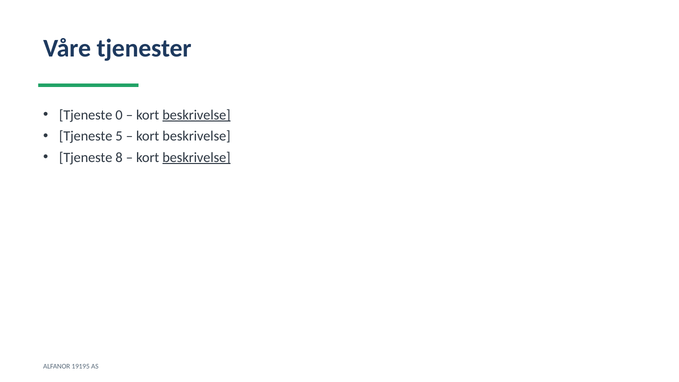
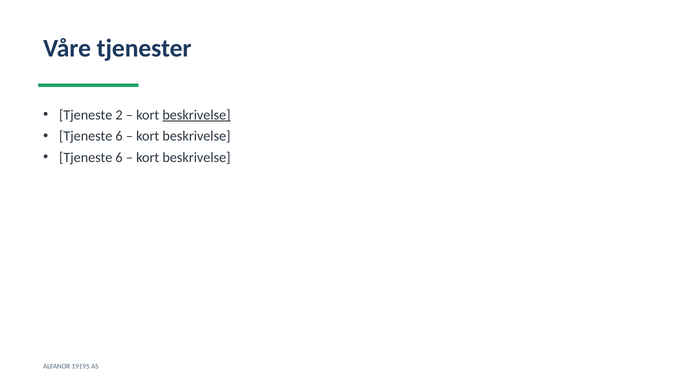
0: 0 -> 2
5 at (119, 136): 5 -> 6
8 at (119, 157): 8 -> 6
beskrivelse at (196, 157) underline: present -> none
